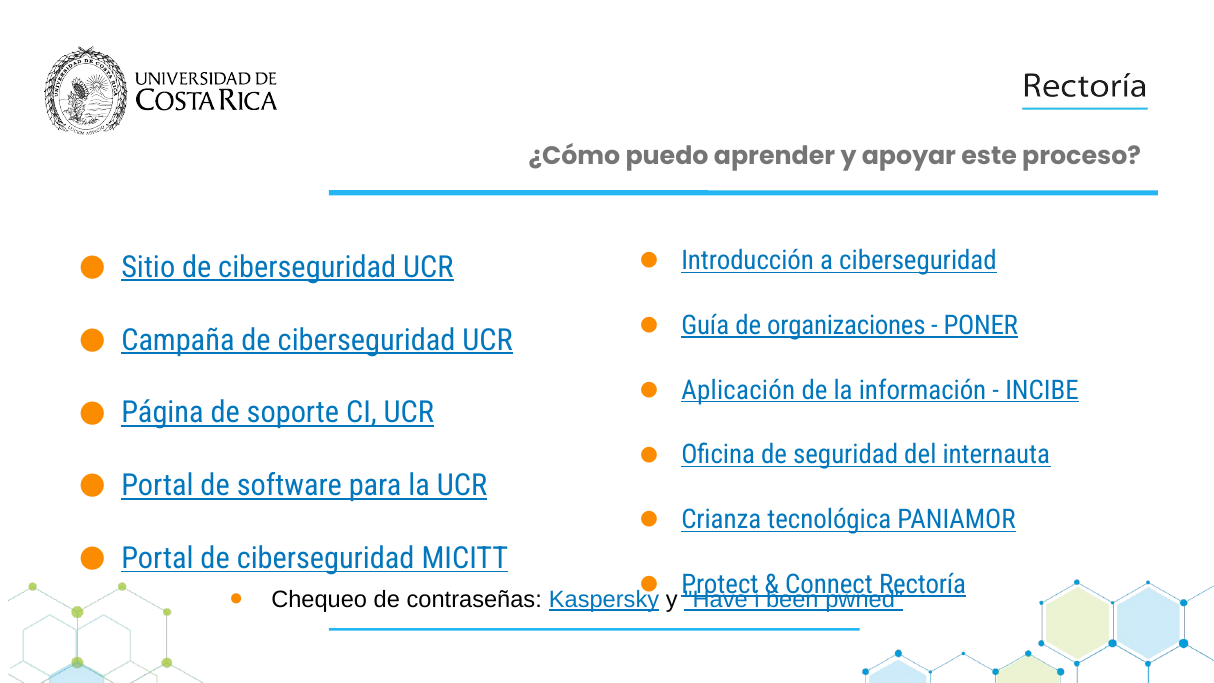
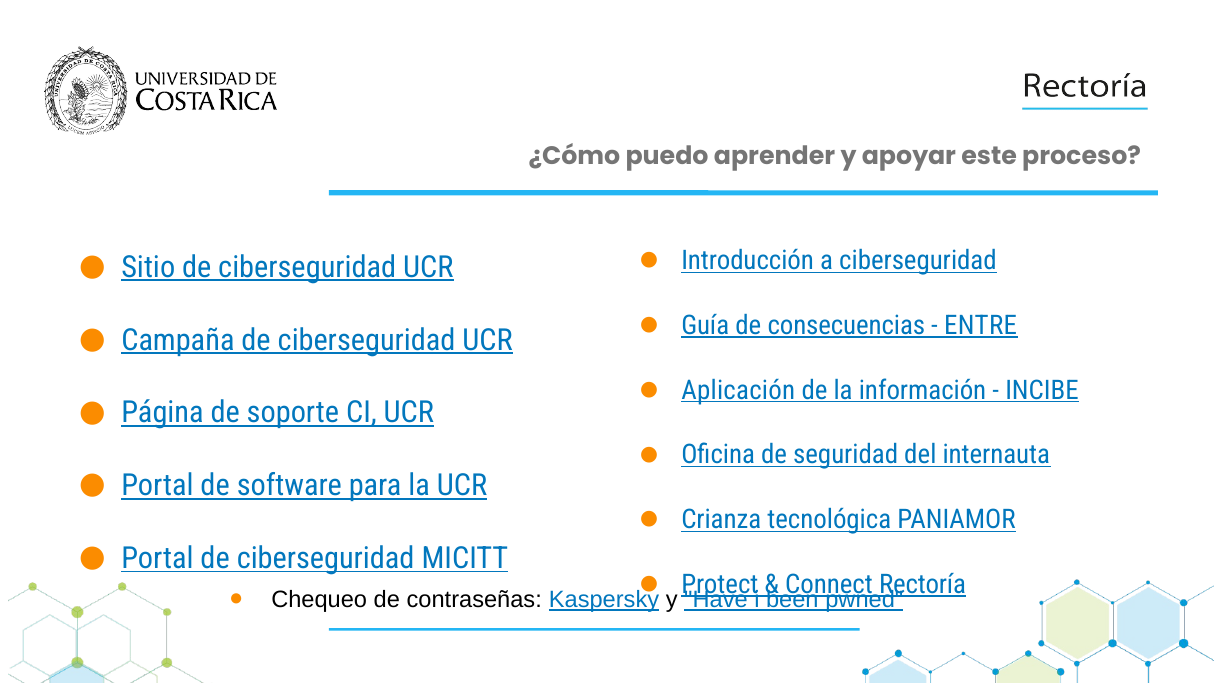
organizaciones: organizaciones -> consecuencias
PONER: PONER -> ENTRE
